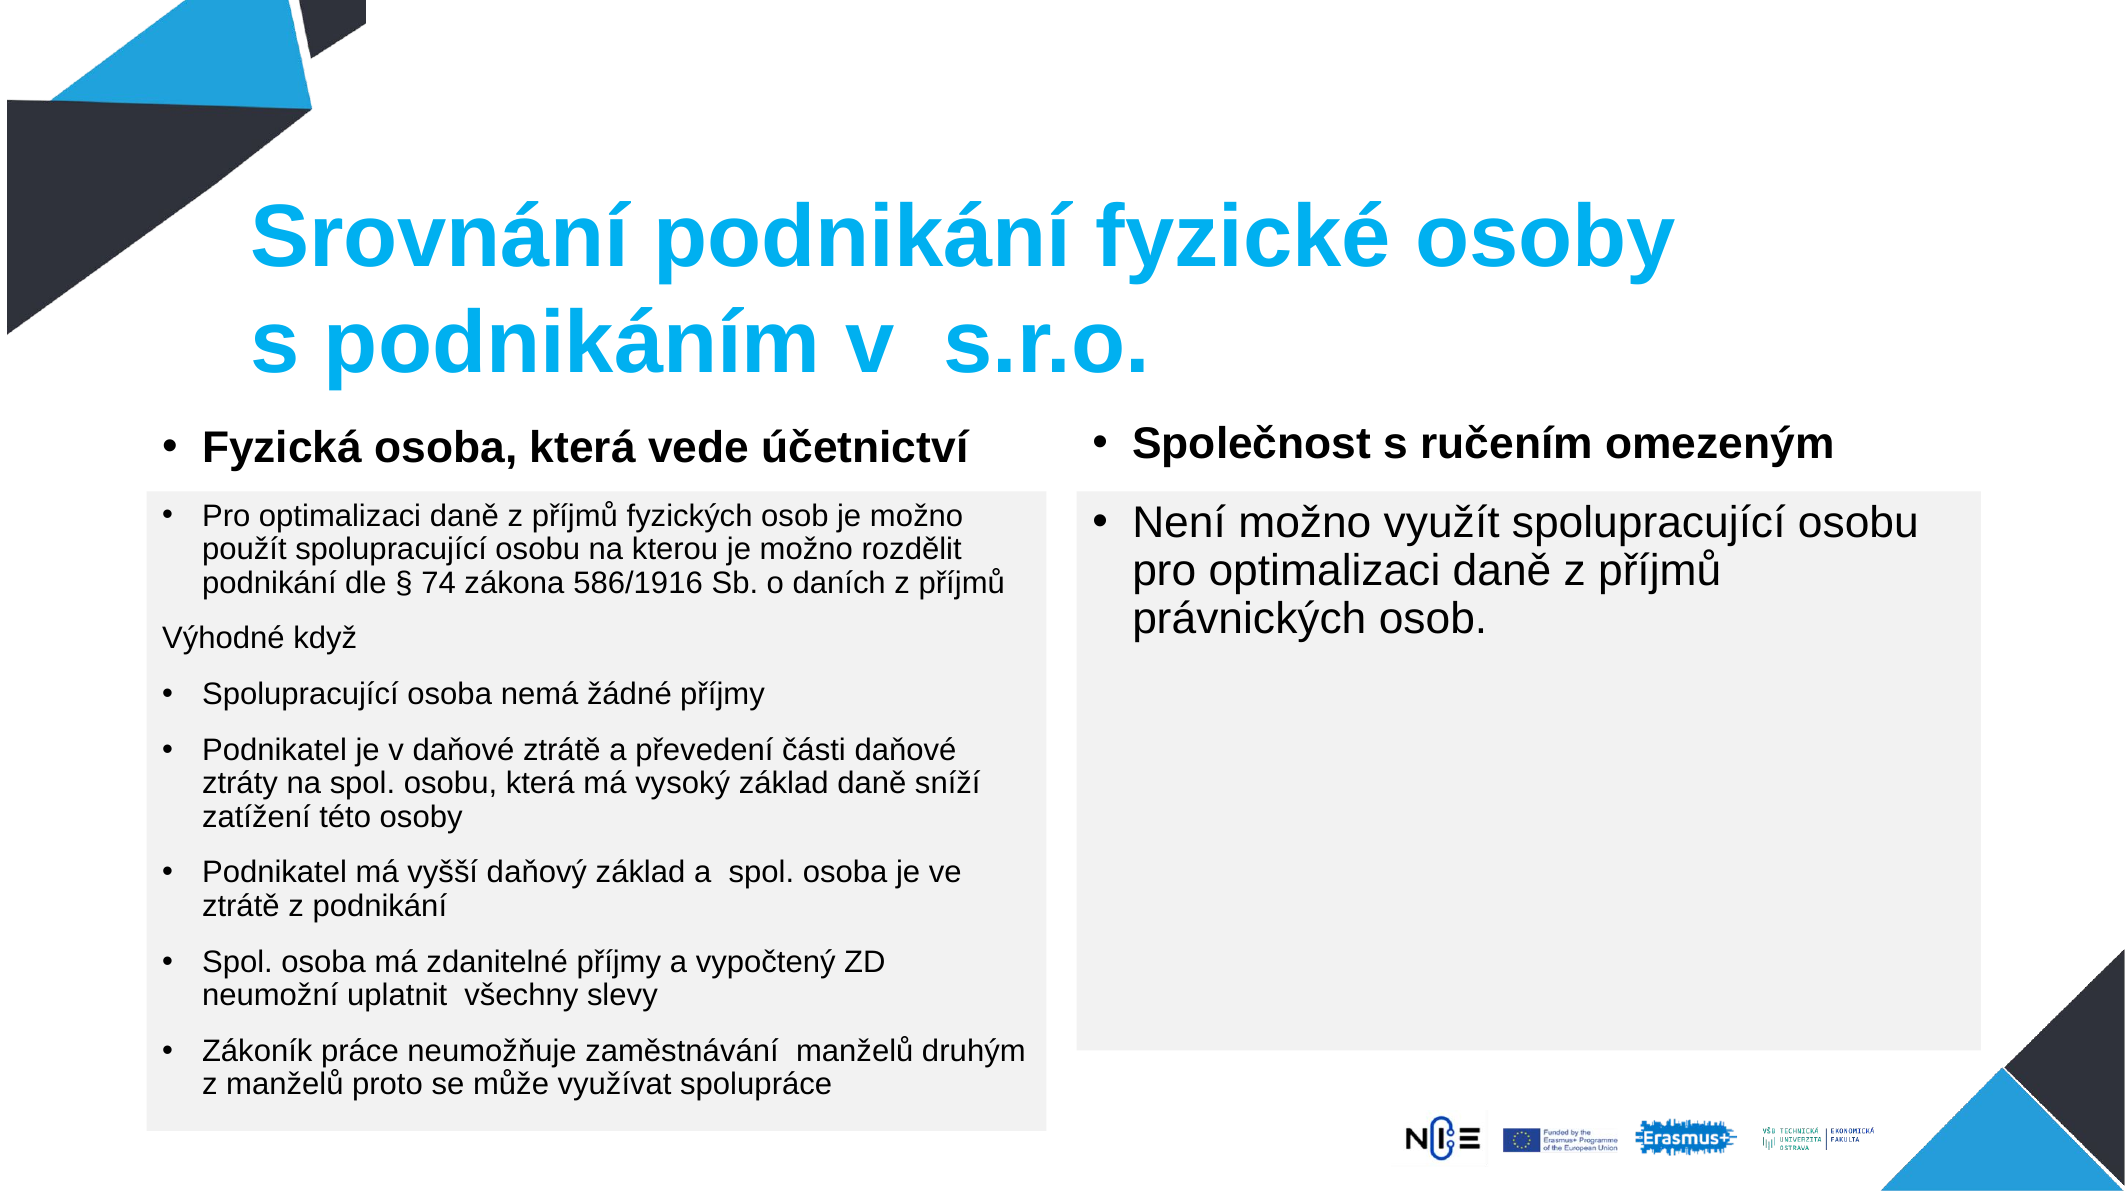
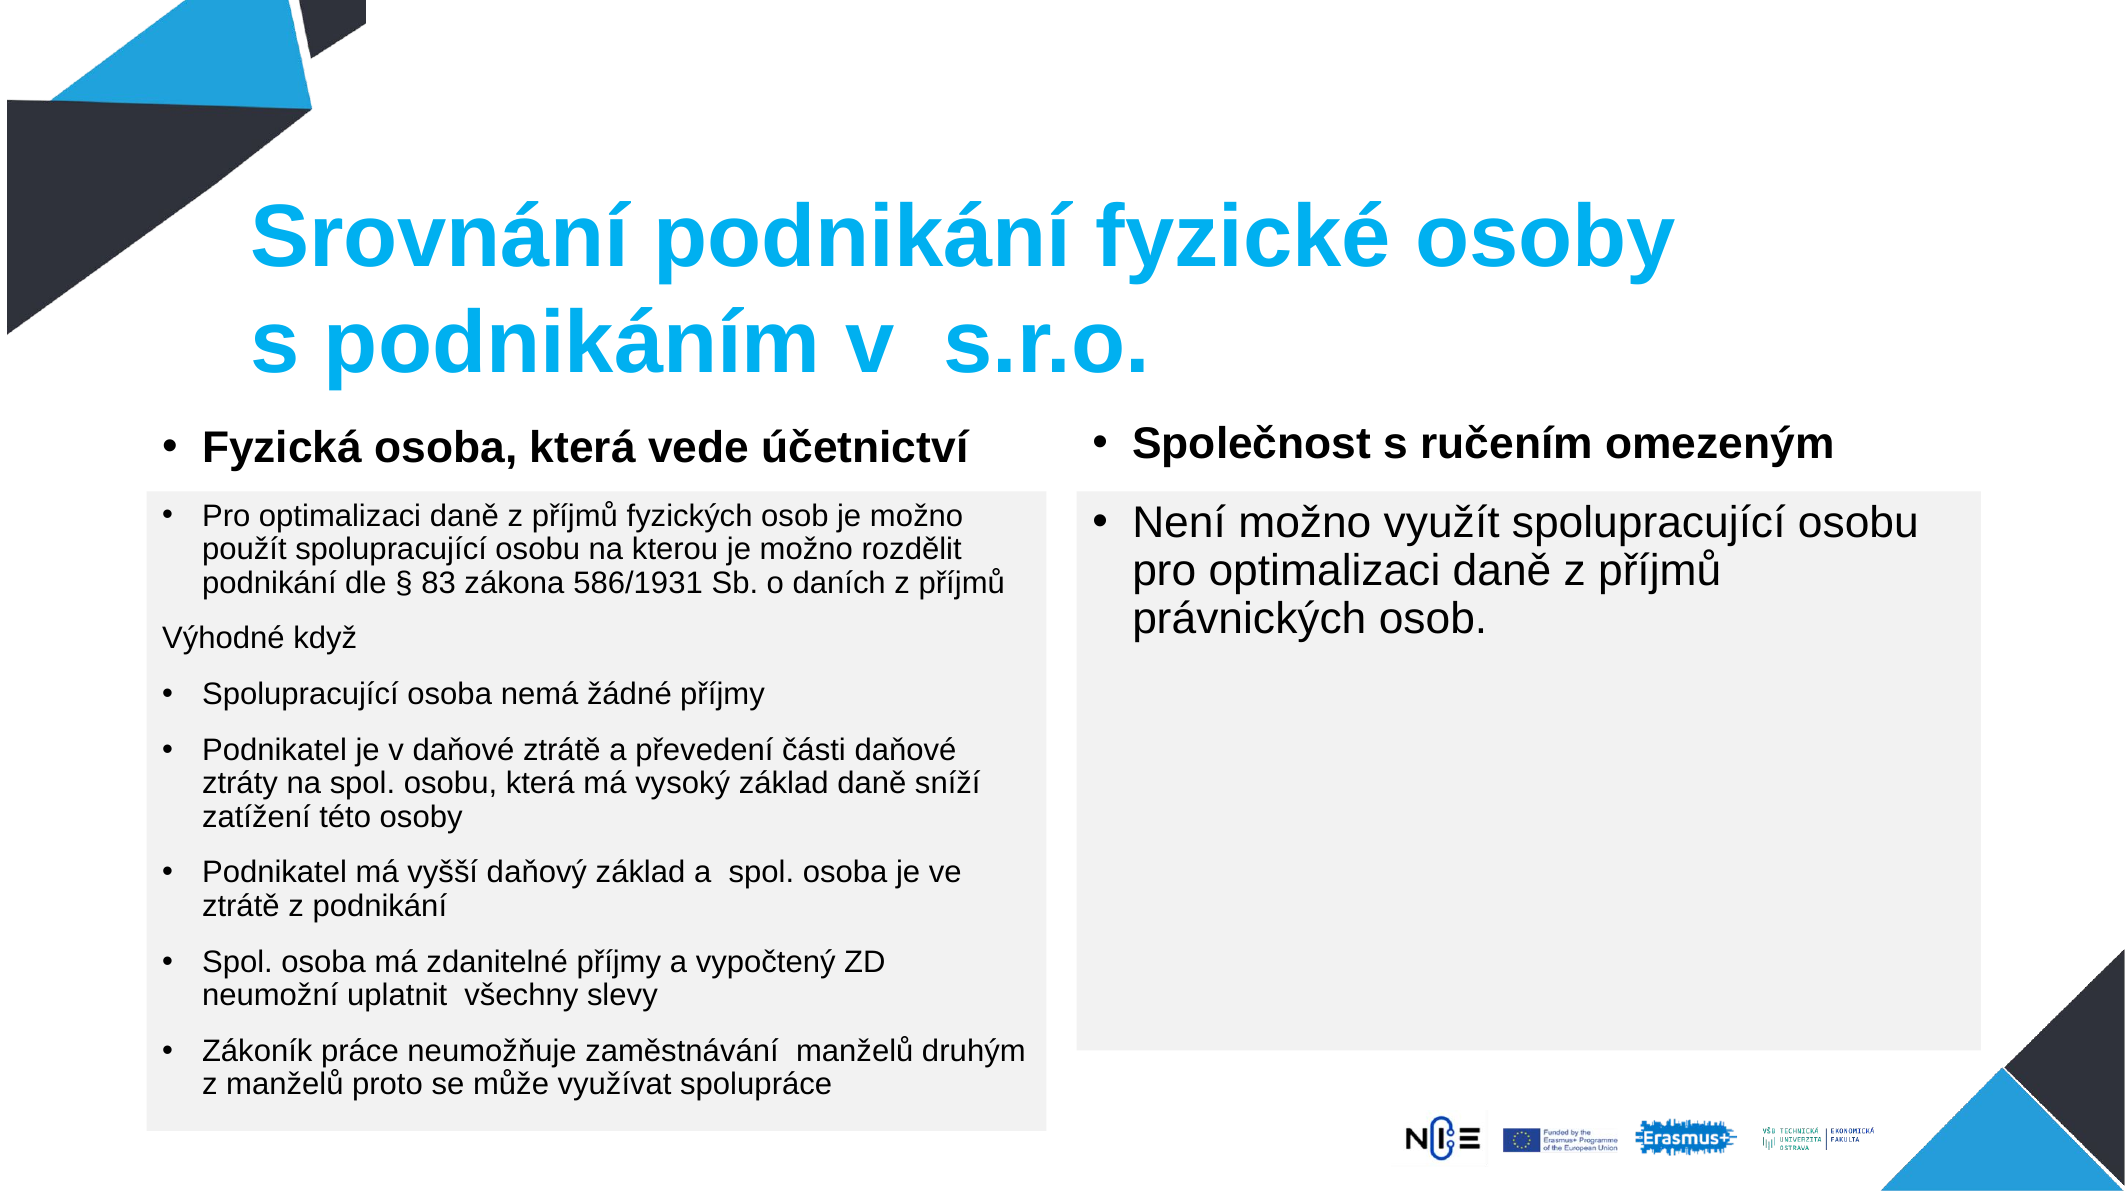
74: 74 -> 83
586/1916: 586/1916 -> 586/1931
